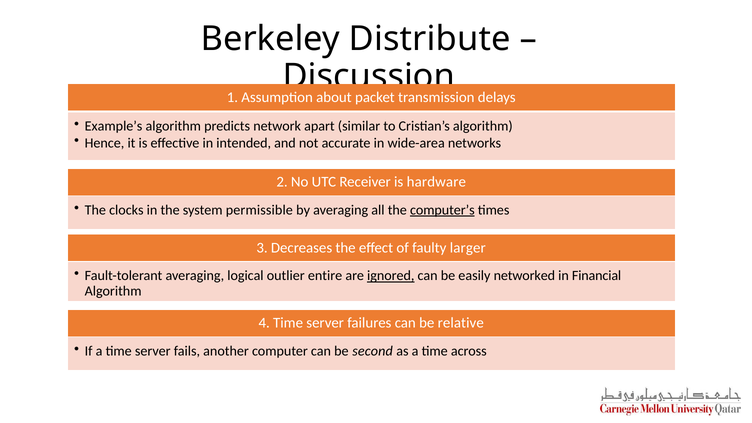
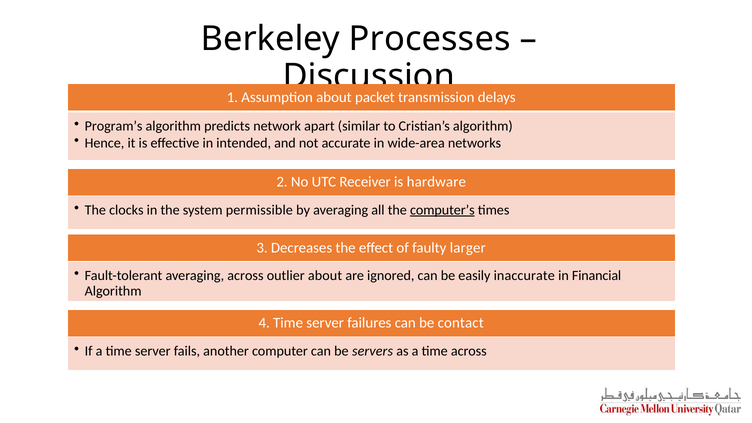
Distribute: Distribute -> Processes
Example’s: Example’s -> Program’s
averaging logical: logical -> across
outlier entire: entire -> about
ignored underline: present -> none
networked: networked -> inaccurate
relative: relative -> contact
second: second -> servers
